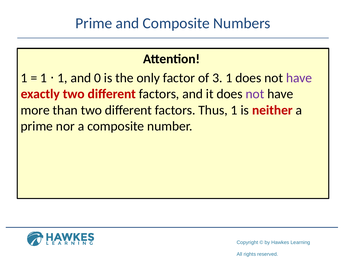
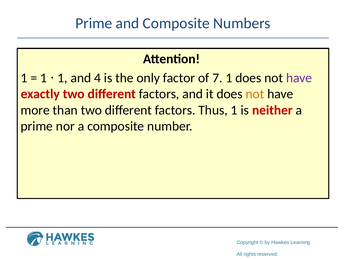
0: 0 -> 4
3: 3 -> 7
not at (255, 94) colour: purple -> orange
